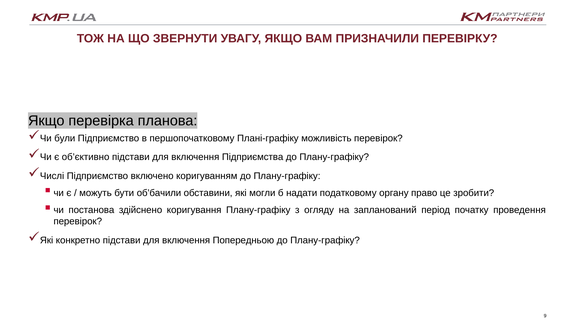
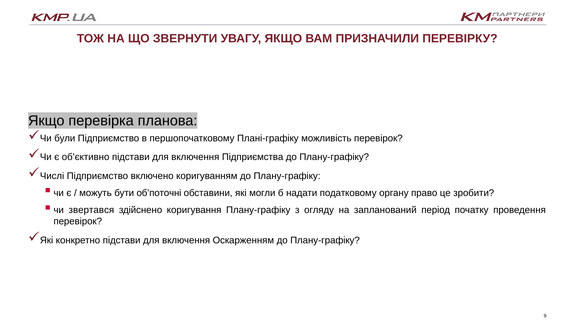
об’бачили: об’бачили -> об’поточні
постанова: постанова -> звертався
Попередньою: Попередньою -> Оскарженням
